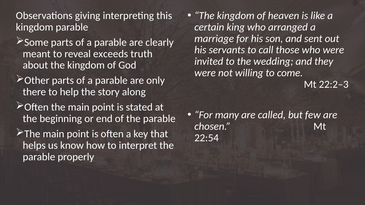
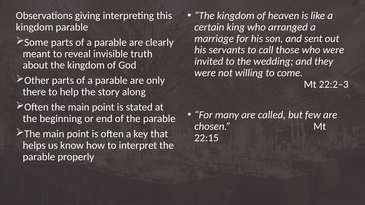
exceeds: exceeds -> invisible
22:54: 22:54 -> 22:15
